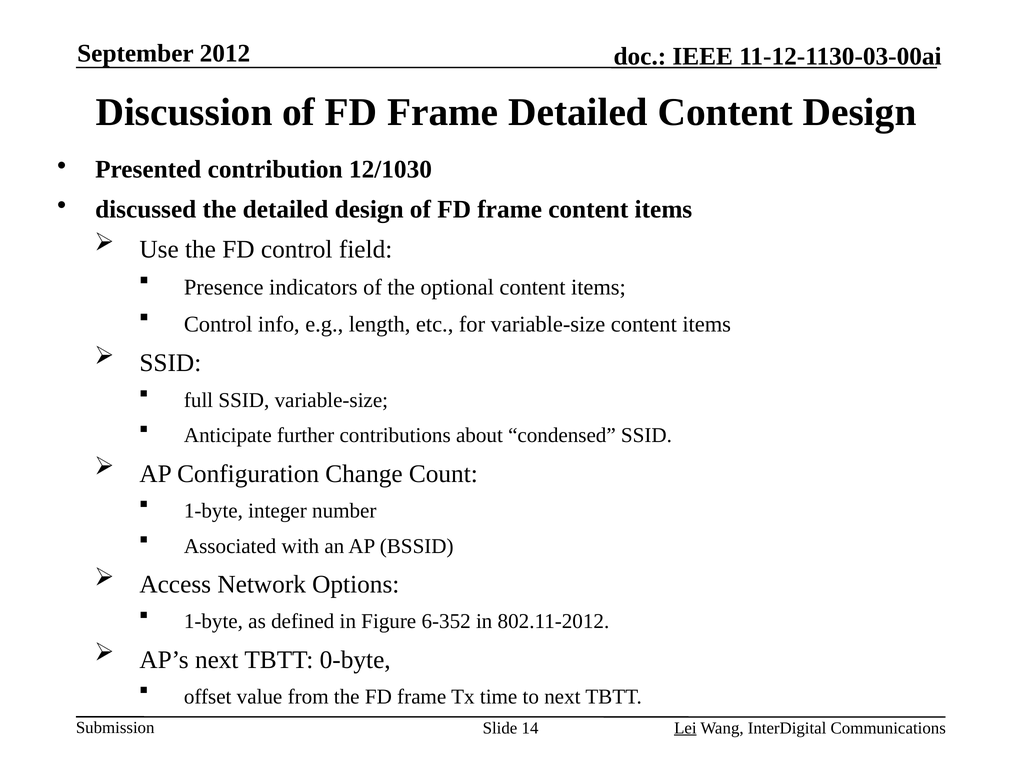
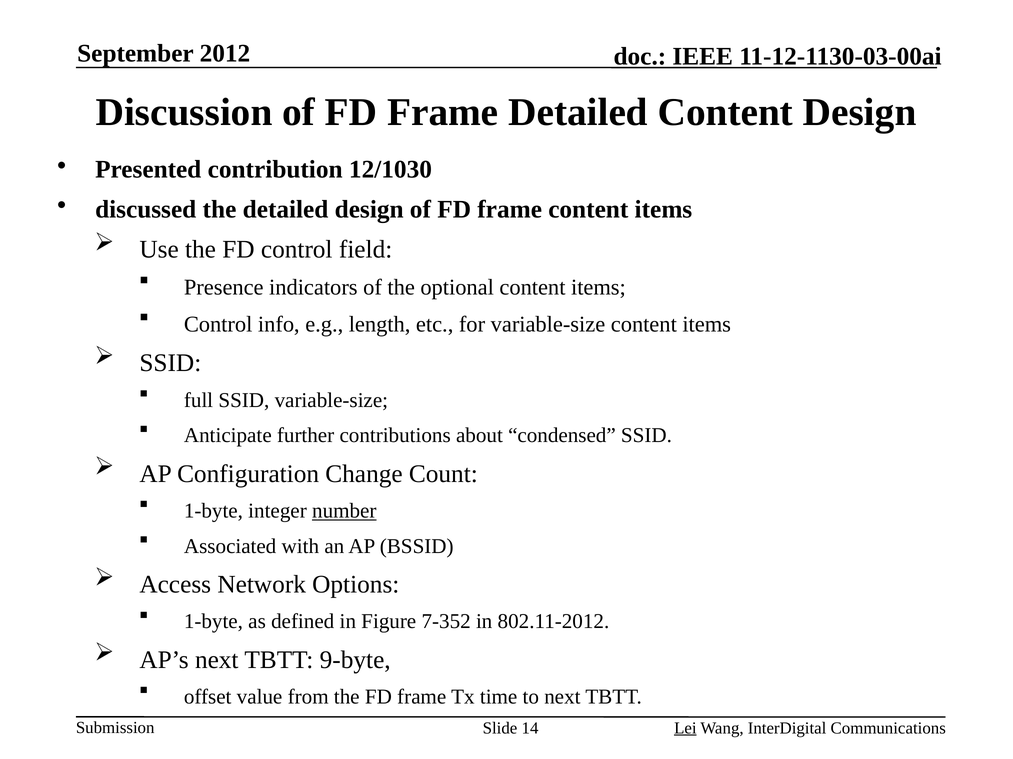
number underline: none -> present
6-352: 6-352 -> 7-352
0-byte: 0-byte -> 9-byte
